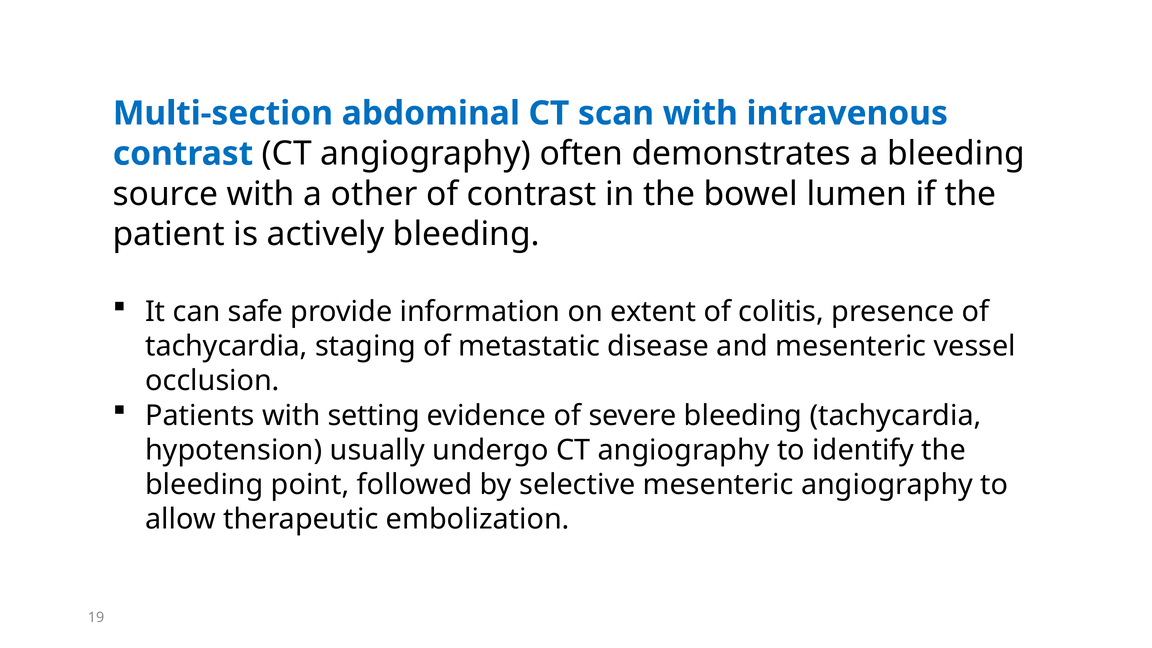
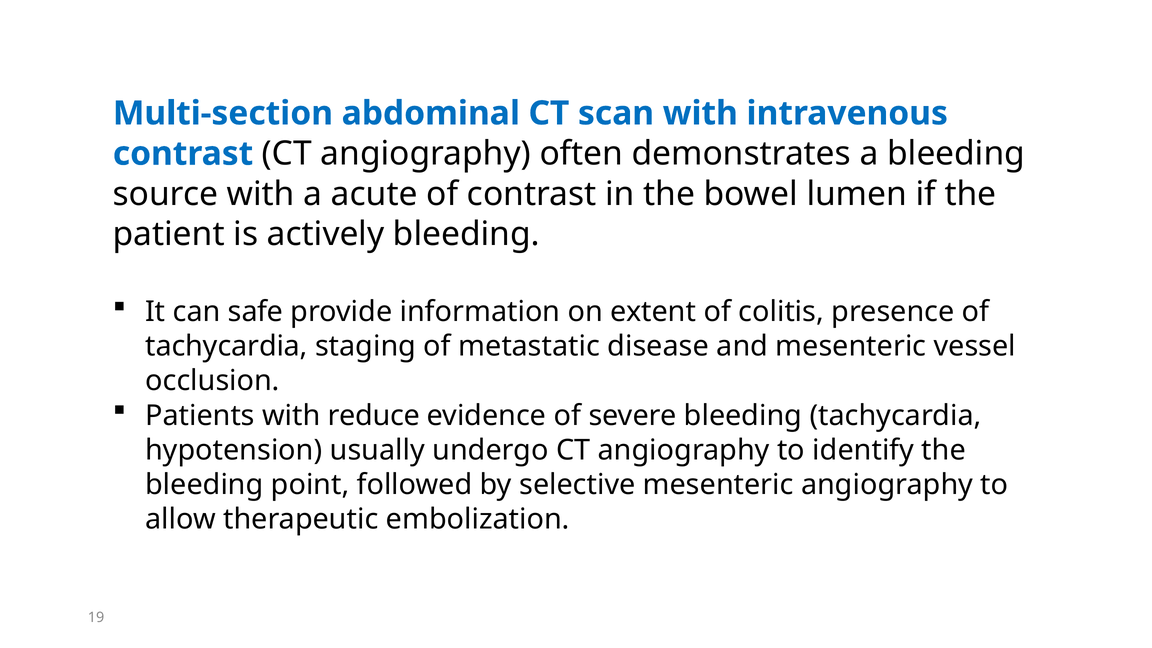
other: other -> acute
setting: setting -> reduce
